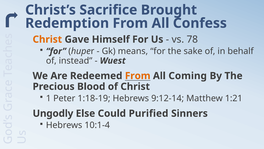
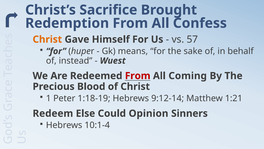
78: 78 -> 57
From at (138, 76) colour: orange -> red
Ungodly: Ungodly -> Redeem
Purified: Purified -> Opinion
